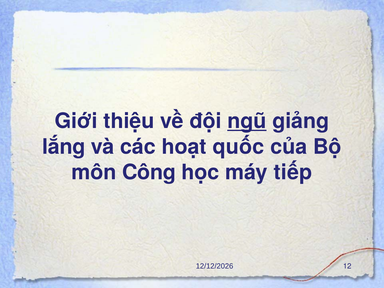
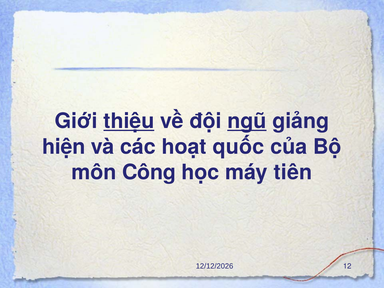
thiệu underline: none -> present
lắng: lắng -> hiện
tiếp: tiếp -> tiên
